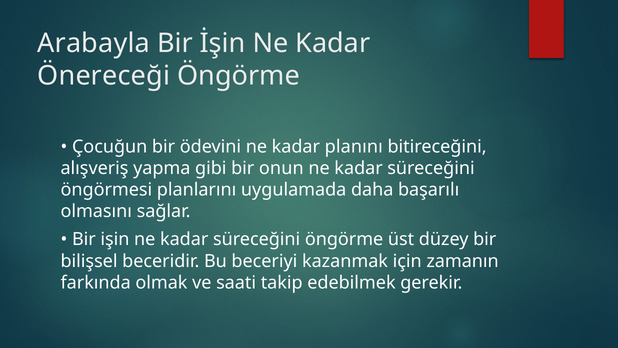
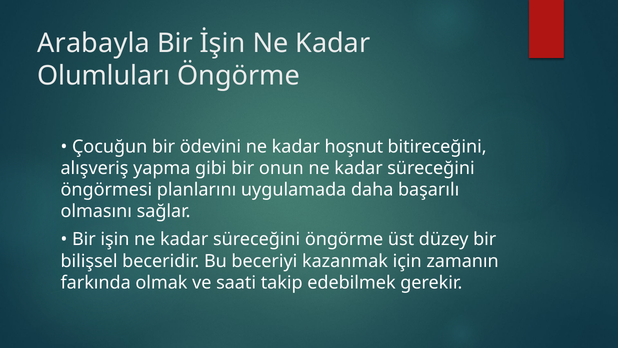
Önereceği: Önereceği -> Olumluları
planını: planını -> hoşnut
